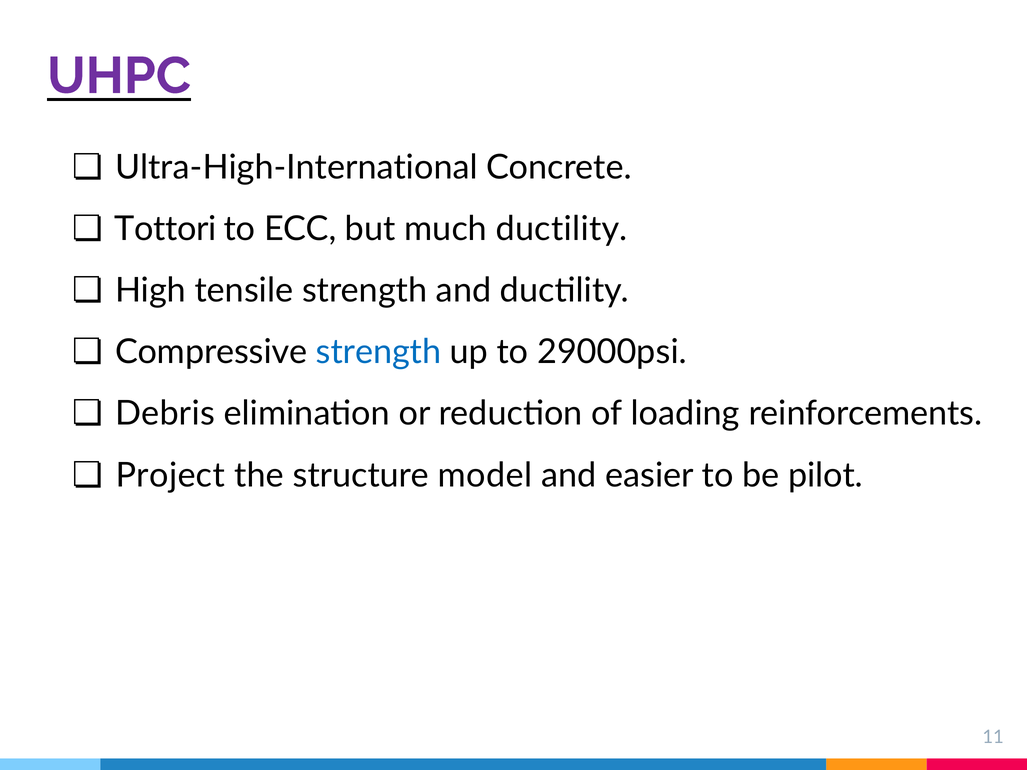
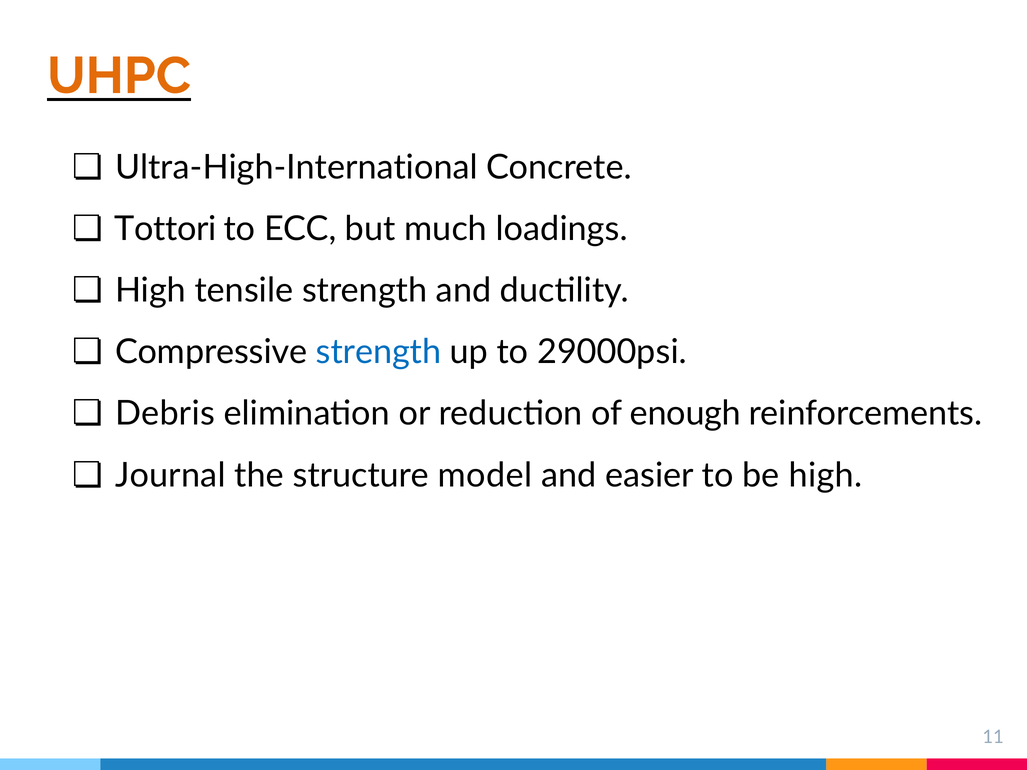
UHPC colour: purple -> orange
much ductility: ductility -> loadings
loading: loading -> enough
Project: Project -> Journal
be pilot: pilot -> high
